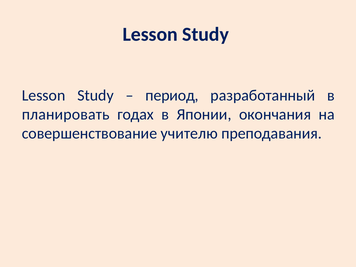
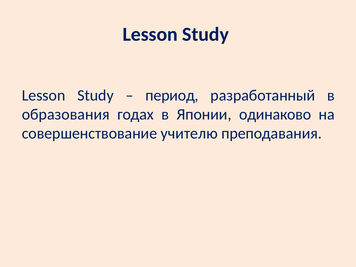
планировать: планировать -> образования
окончания: окончания -> одинаково
